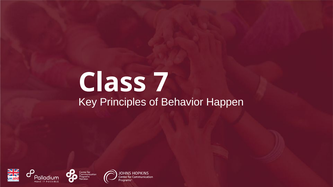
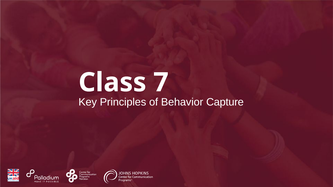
Happen: Happen -> Capture
